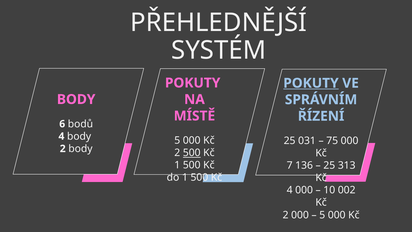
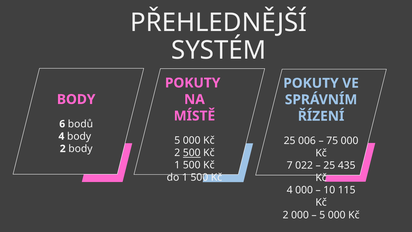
POKUTY at (311, 83) underline: present -> none
031: 031 -> 006
136: 136 -> 022
313: 313 -> 435
002: 002 -> 115
